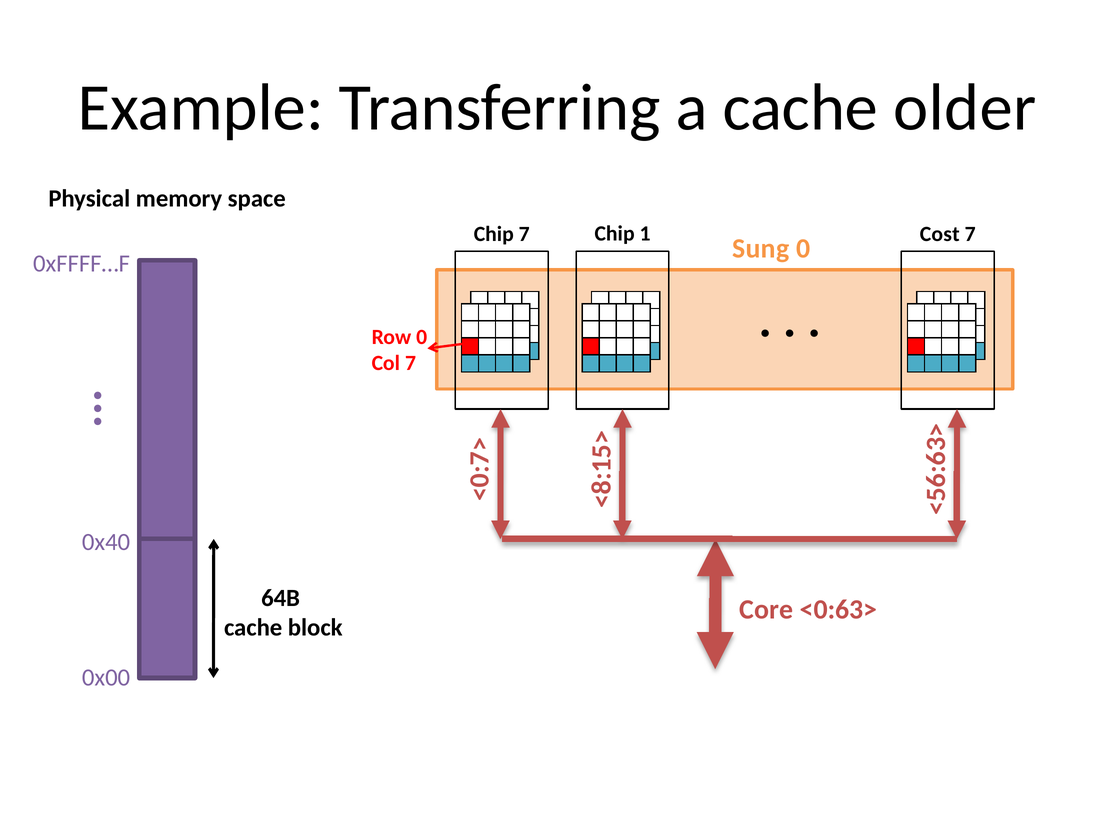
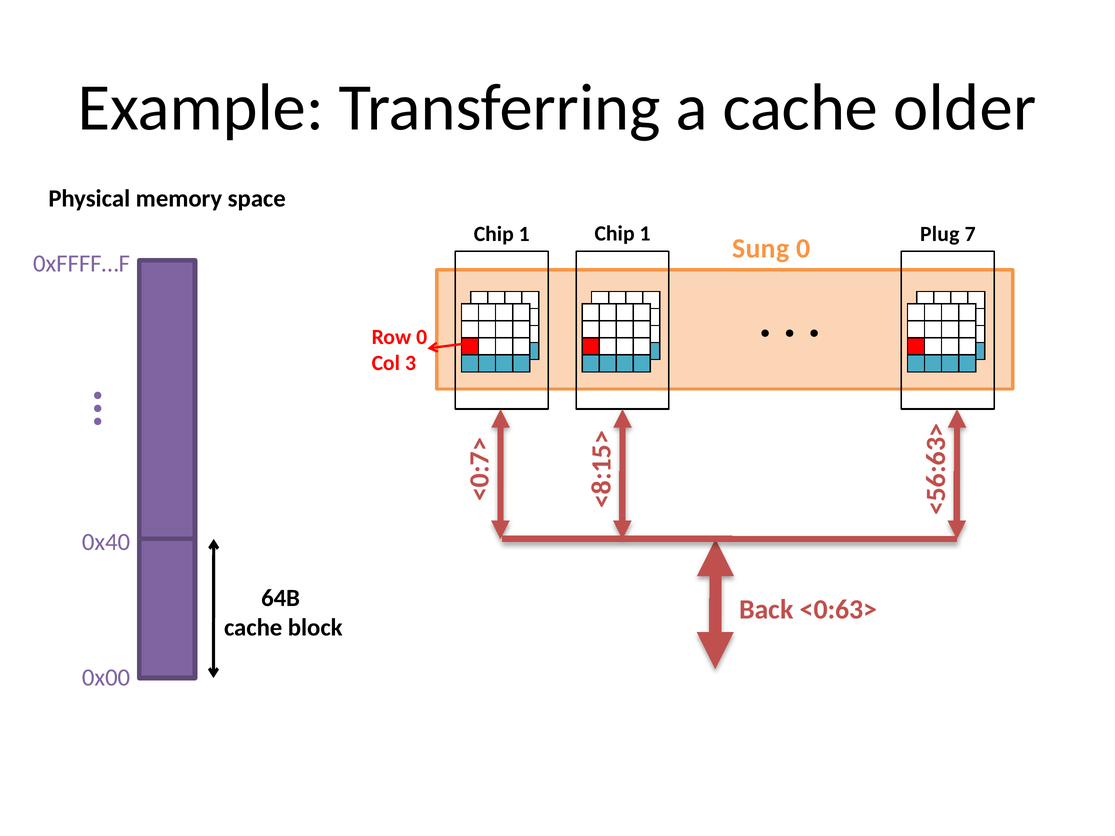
7 at (524, 234): 7 -> 1
Cost: Cost -> Plug
Col 7: 7 -> 3
Core: Core -> Back
